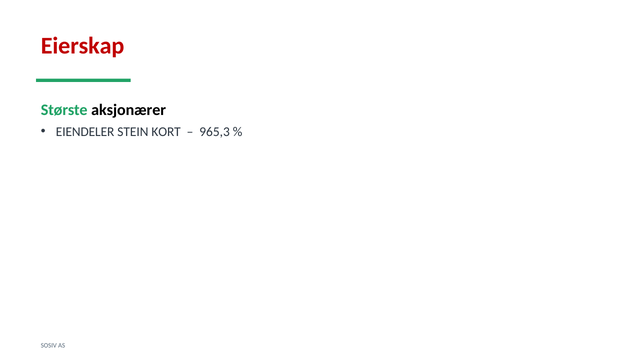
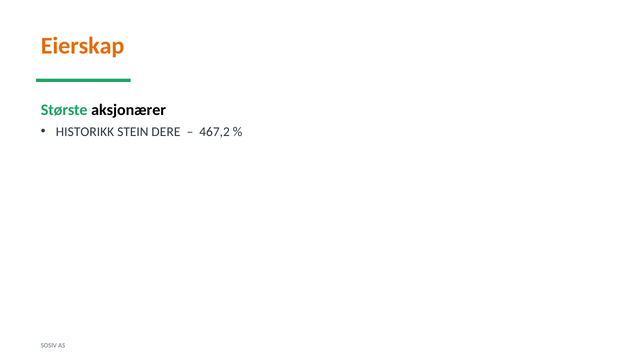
Eierskap colour: red -> orange
EIENDELER: EIENDELER -> HISTORIKK
KORT: KORT -> DERE
965,3: 965,3 -> 467,2
